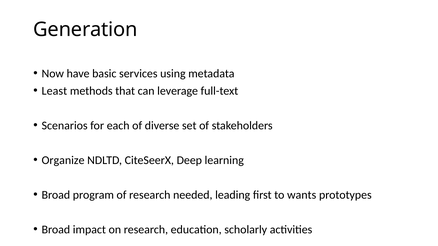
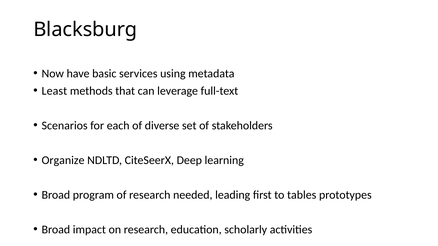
Generation: Generation -> Blacksburg
wants: wants -> tables
